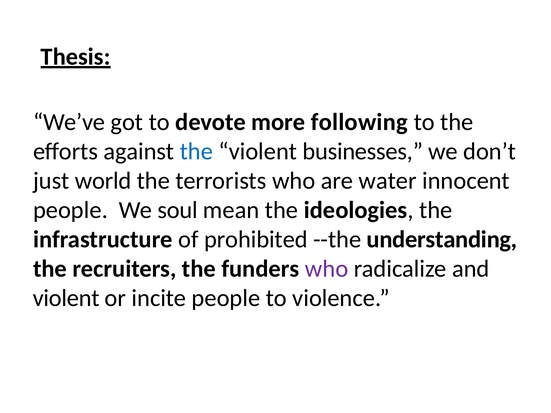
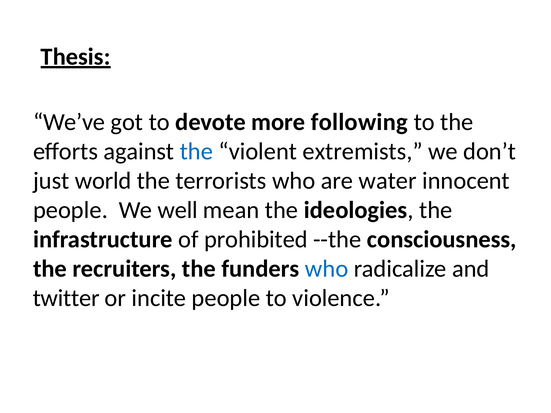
businesses: businesses -> extremists
soul: soul -> well
understanding: understanding -> consciousness
who at (327, 269) colour: purple -> blue
violent at (66, 298): violent -> twitter
